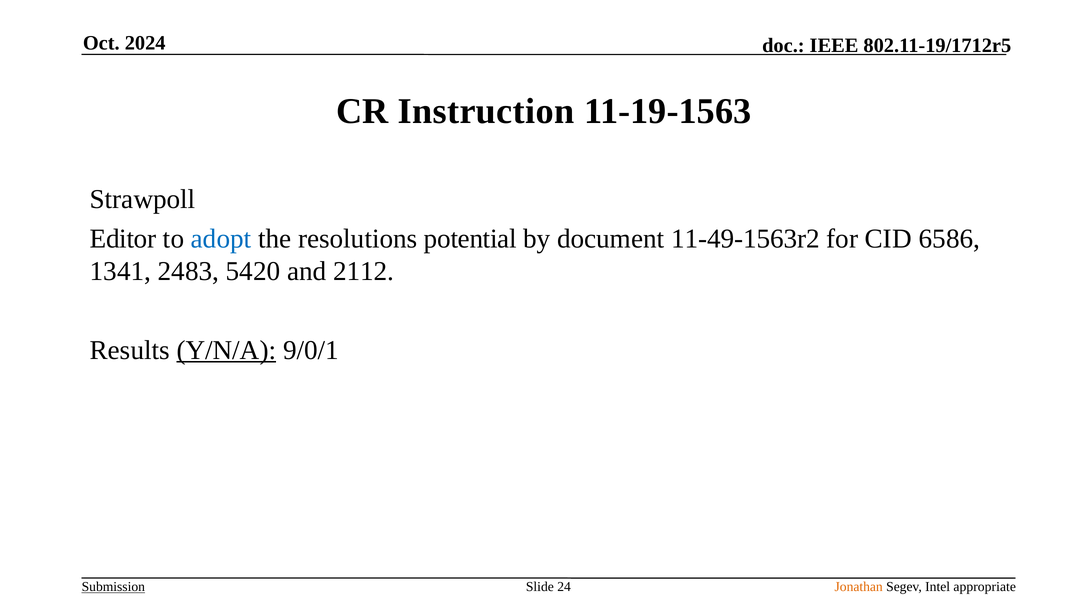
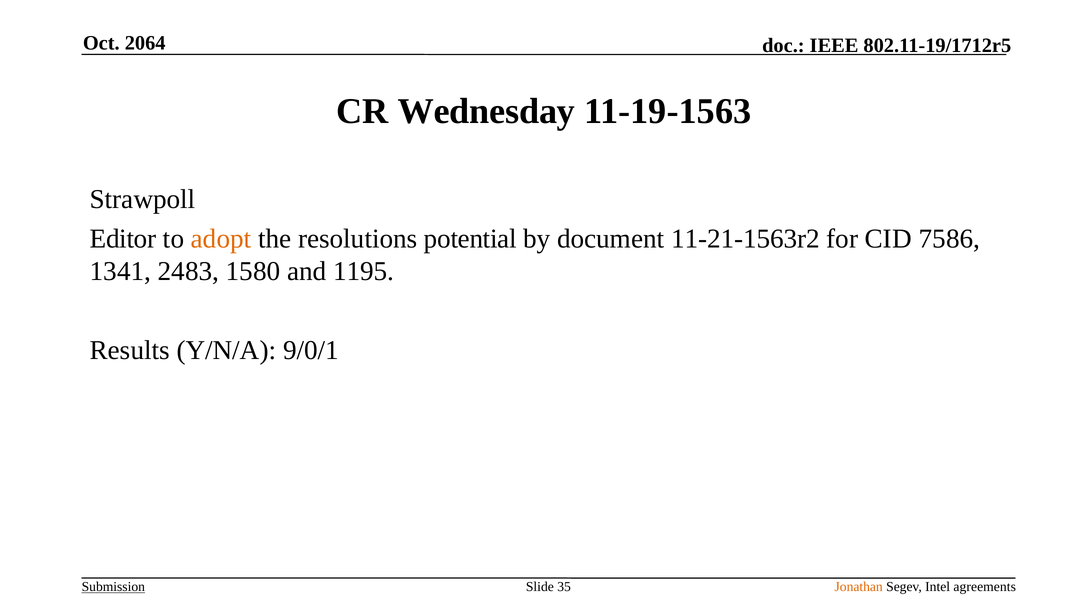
2024: 2024 -> 2064
Instruction: Instruction -> Wednesday
adopt colour: blue -> orange
11-49-1563r2: 11-49-1563r2 -> 11-21-1563r2
6586: 6586 -> 7586
5420: 5420 -> 1580
2112: 2112 -> 1195
Y/N/A underline: present -> none
24: 24 -> 35
appropriate: appropriate -> agreements
